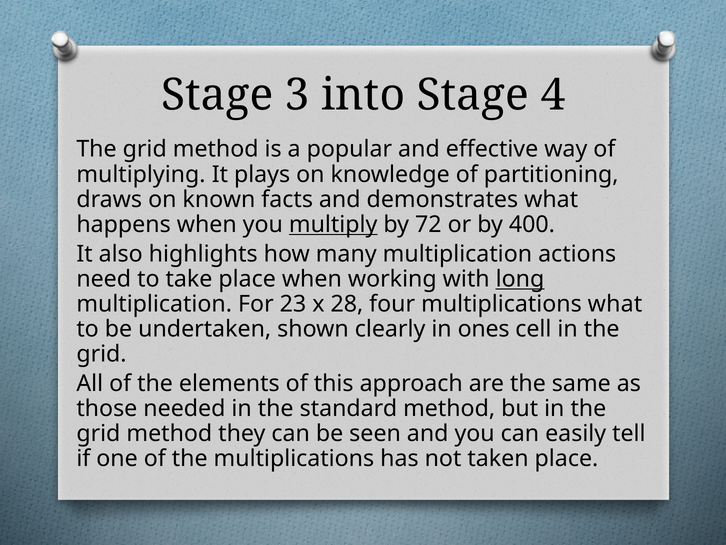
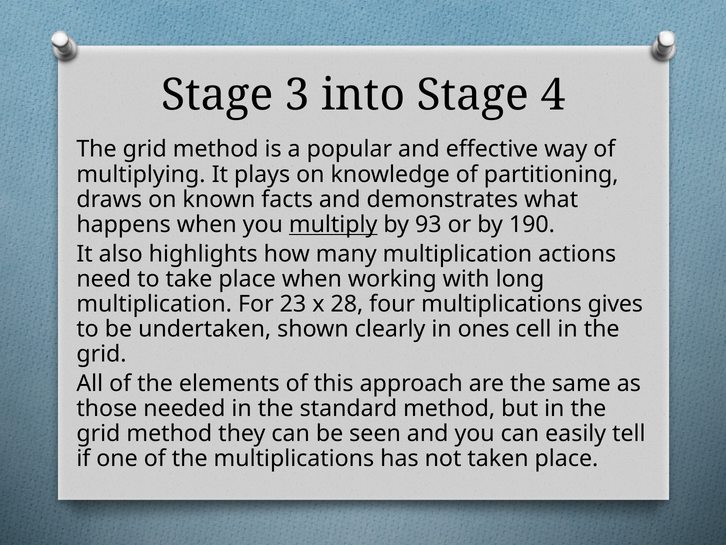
72: 72 -> 93
400: 400 -> 190
long underline: present -> none
multiplications what: what -> gives
